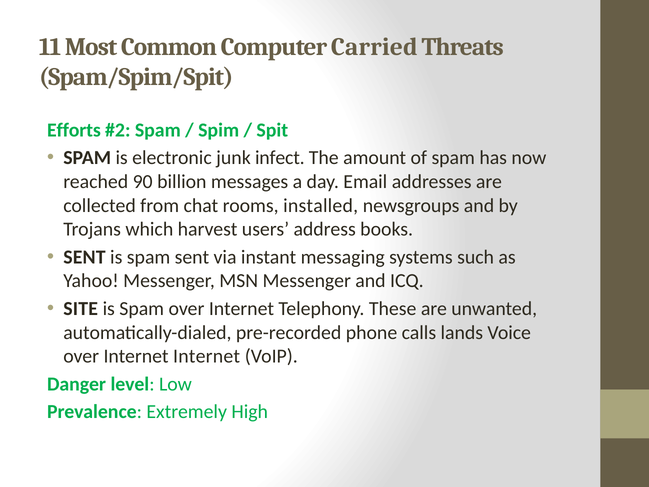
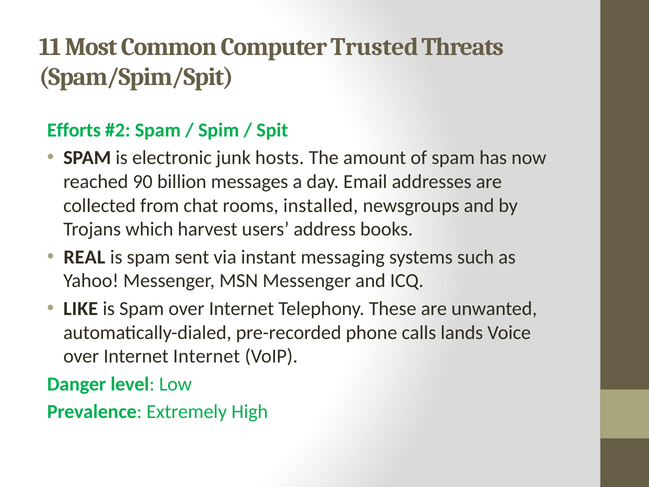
Carried: Carried -> Trusted
infect: infect -> hosts
SENT at (84, 257): SENT -> REAL
SITE: SITE -> LIKE
